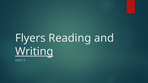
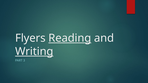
Reading underline: none -> present
